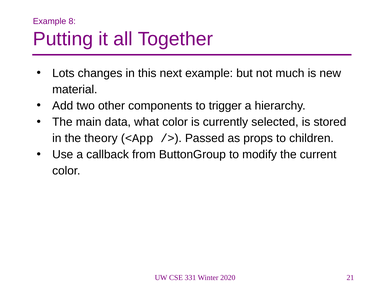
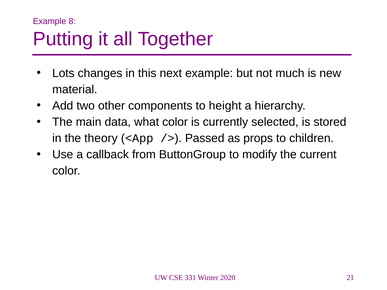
trigger: trigger -> height
